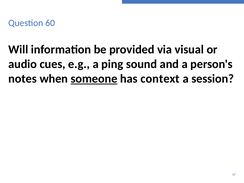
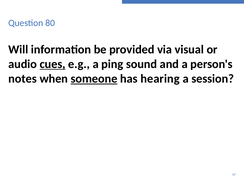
60: 60 -> 80
cues underline: none -> present
context: context -> hearing
